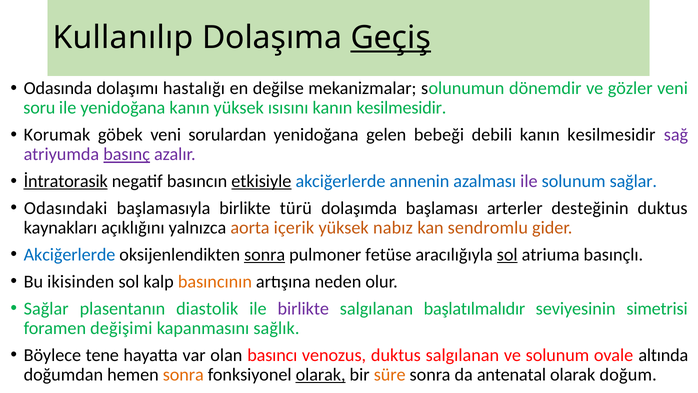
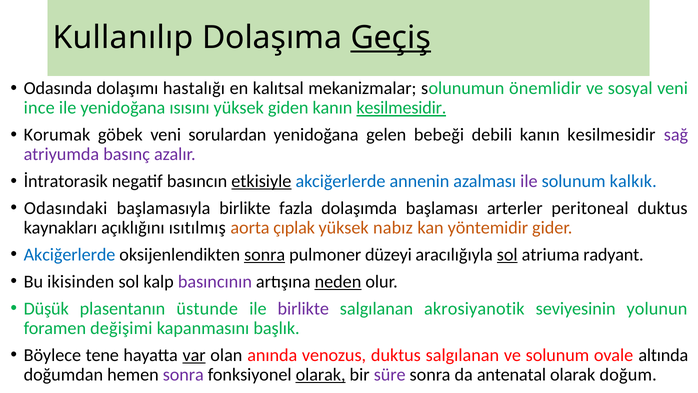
değilse: değilse -> kalıtsal
dönemdir: dönemdir -> önemlidir
gözler: gözler -> sosyal
soru: soru -> ince
yenidoğana kanın: kanın -> ısısını
ısısını: ısısını -> giden
kesilmesidir at (401, 108) underline: none -> present
basınç underline: present -> none
İntratorasik underline: present -> none
solunum sağlar: sağlar -> kalkık
türü: türü -> fazla
desteğinin: desteğinin -> peritoneal
yalnızca: yalnızca -> ısıtılmış
içerik: içerik -> çıplak
sendromlu: sendromlu -> yöntemidir
fetüse: fetüse -> düzeyi
basınçlı: basınçlı -> radyant
basıncının colour: orange -> purple
neden underline: none -> present
Sağlar at (46, 308): Sağlar -> Düşük
diastolik: diastolik -> üstunde
başlatılmalıdır: başlatılmalıdır -> akrosiyanotik
simetrisi: simetrisi -> yolunun
sağlık: sağlık -> başlık
var underline: none -> present
basıncı: basıncı -> anında
sonra at (183, 374) colour: orange -> purple
süre colour: orange -> purple
